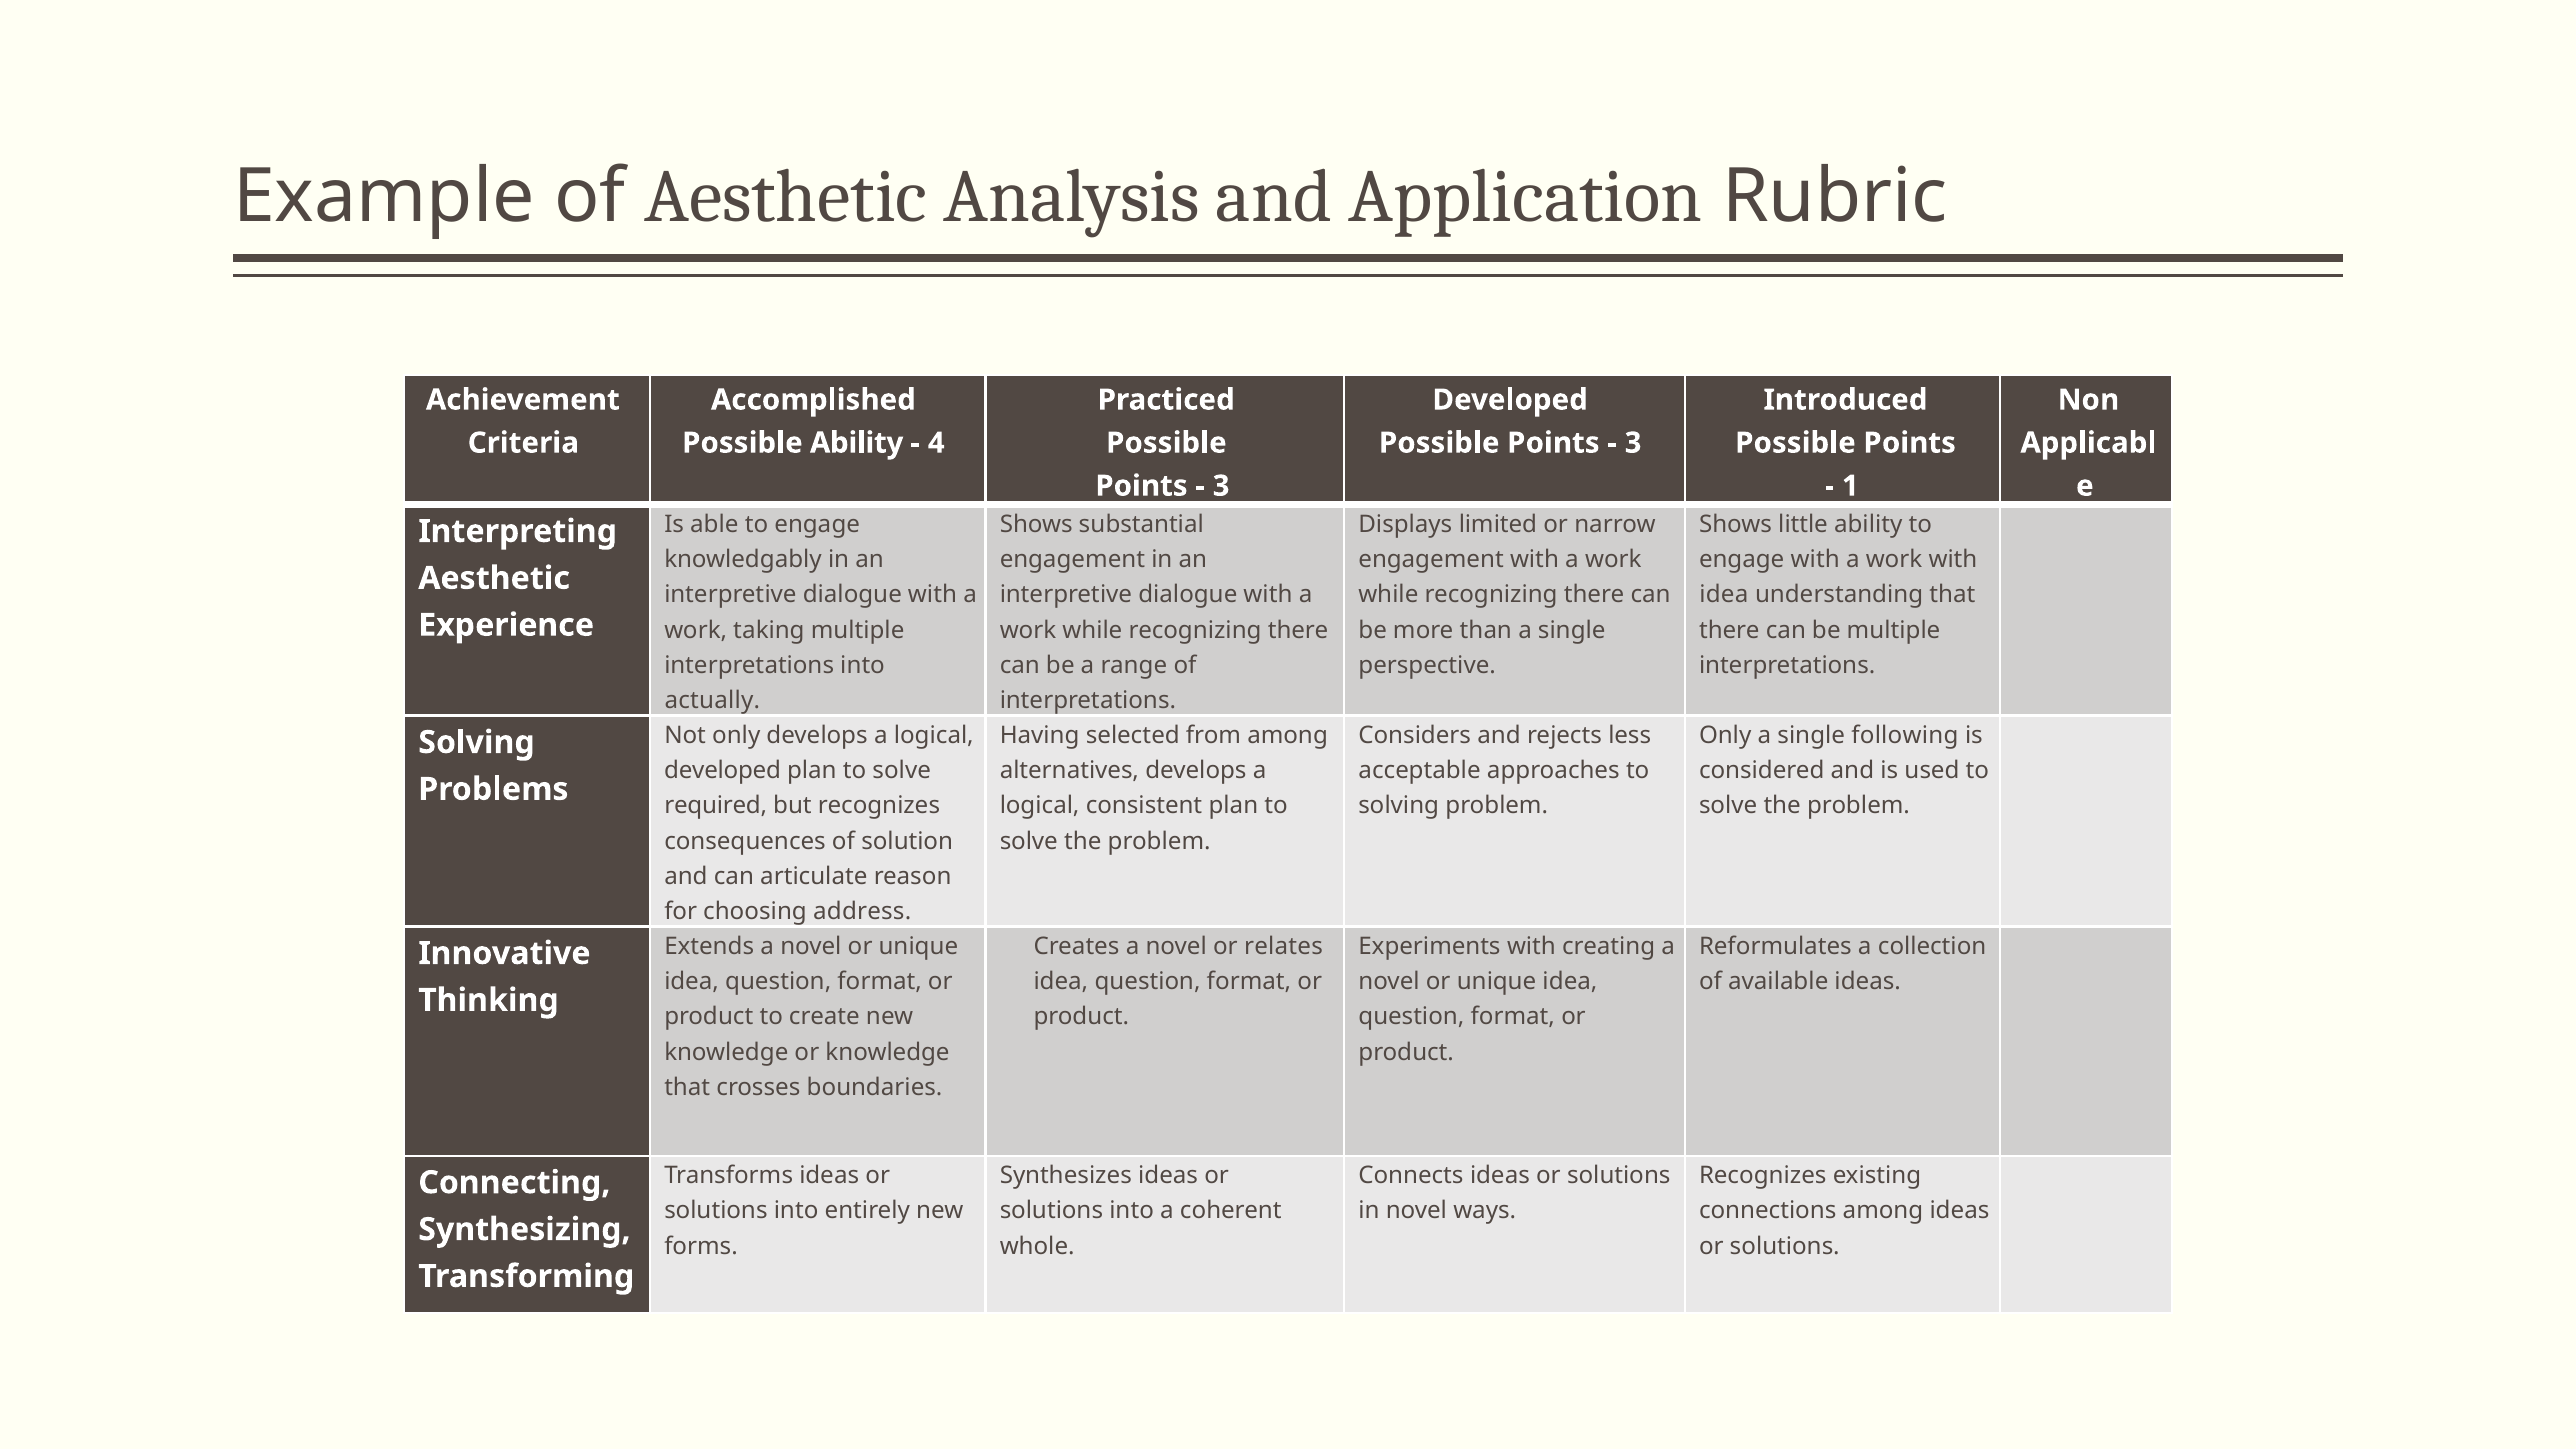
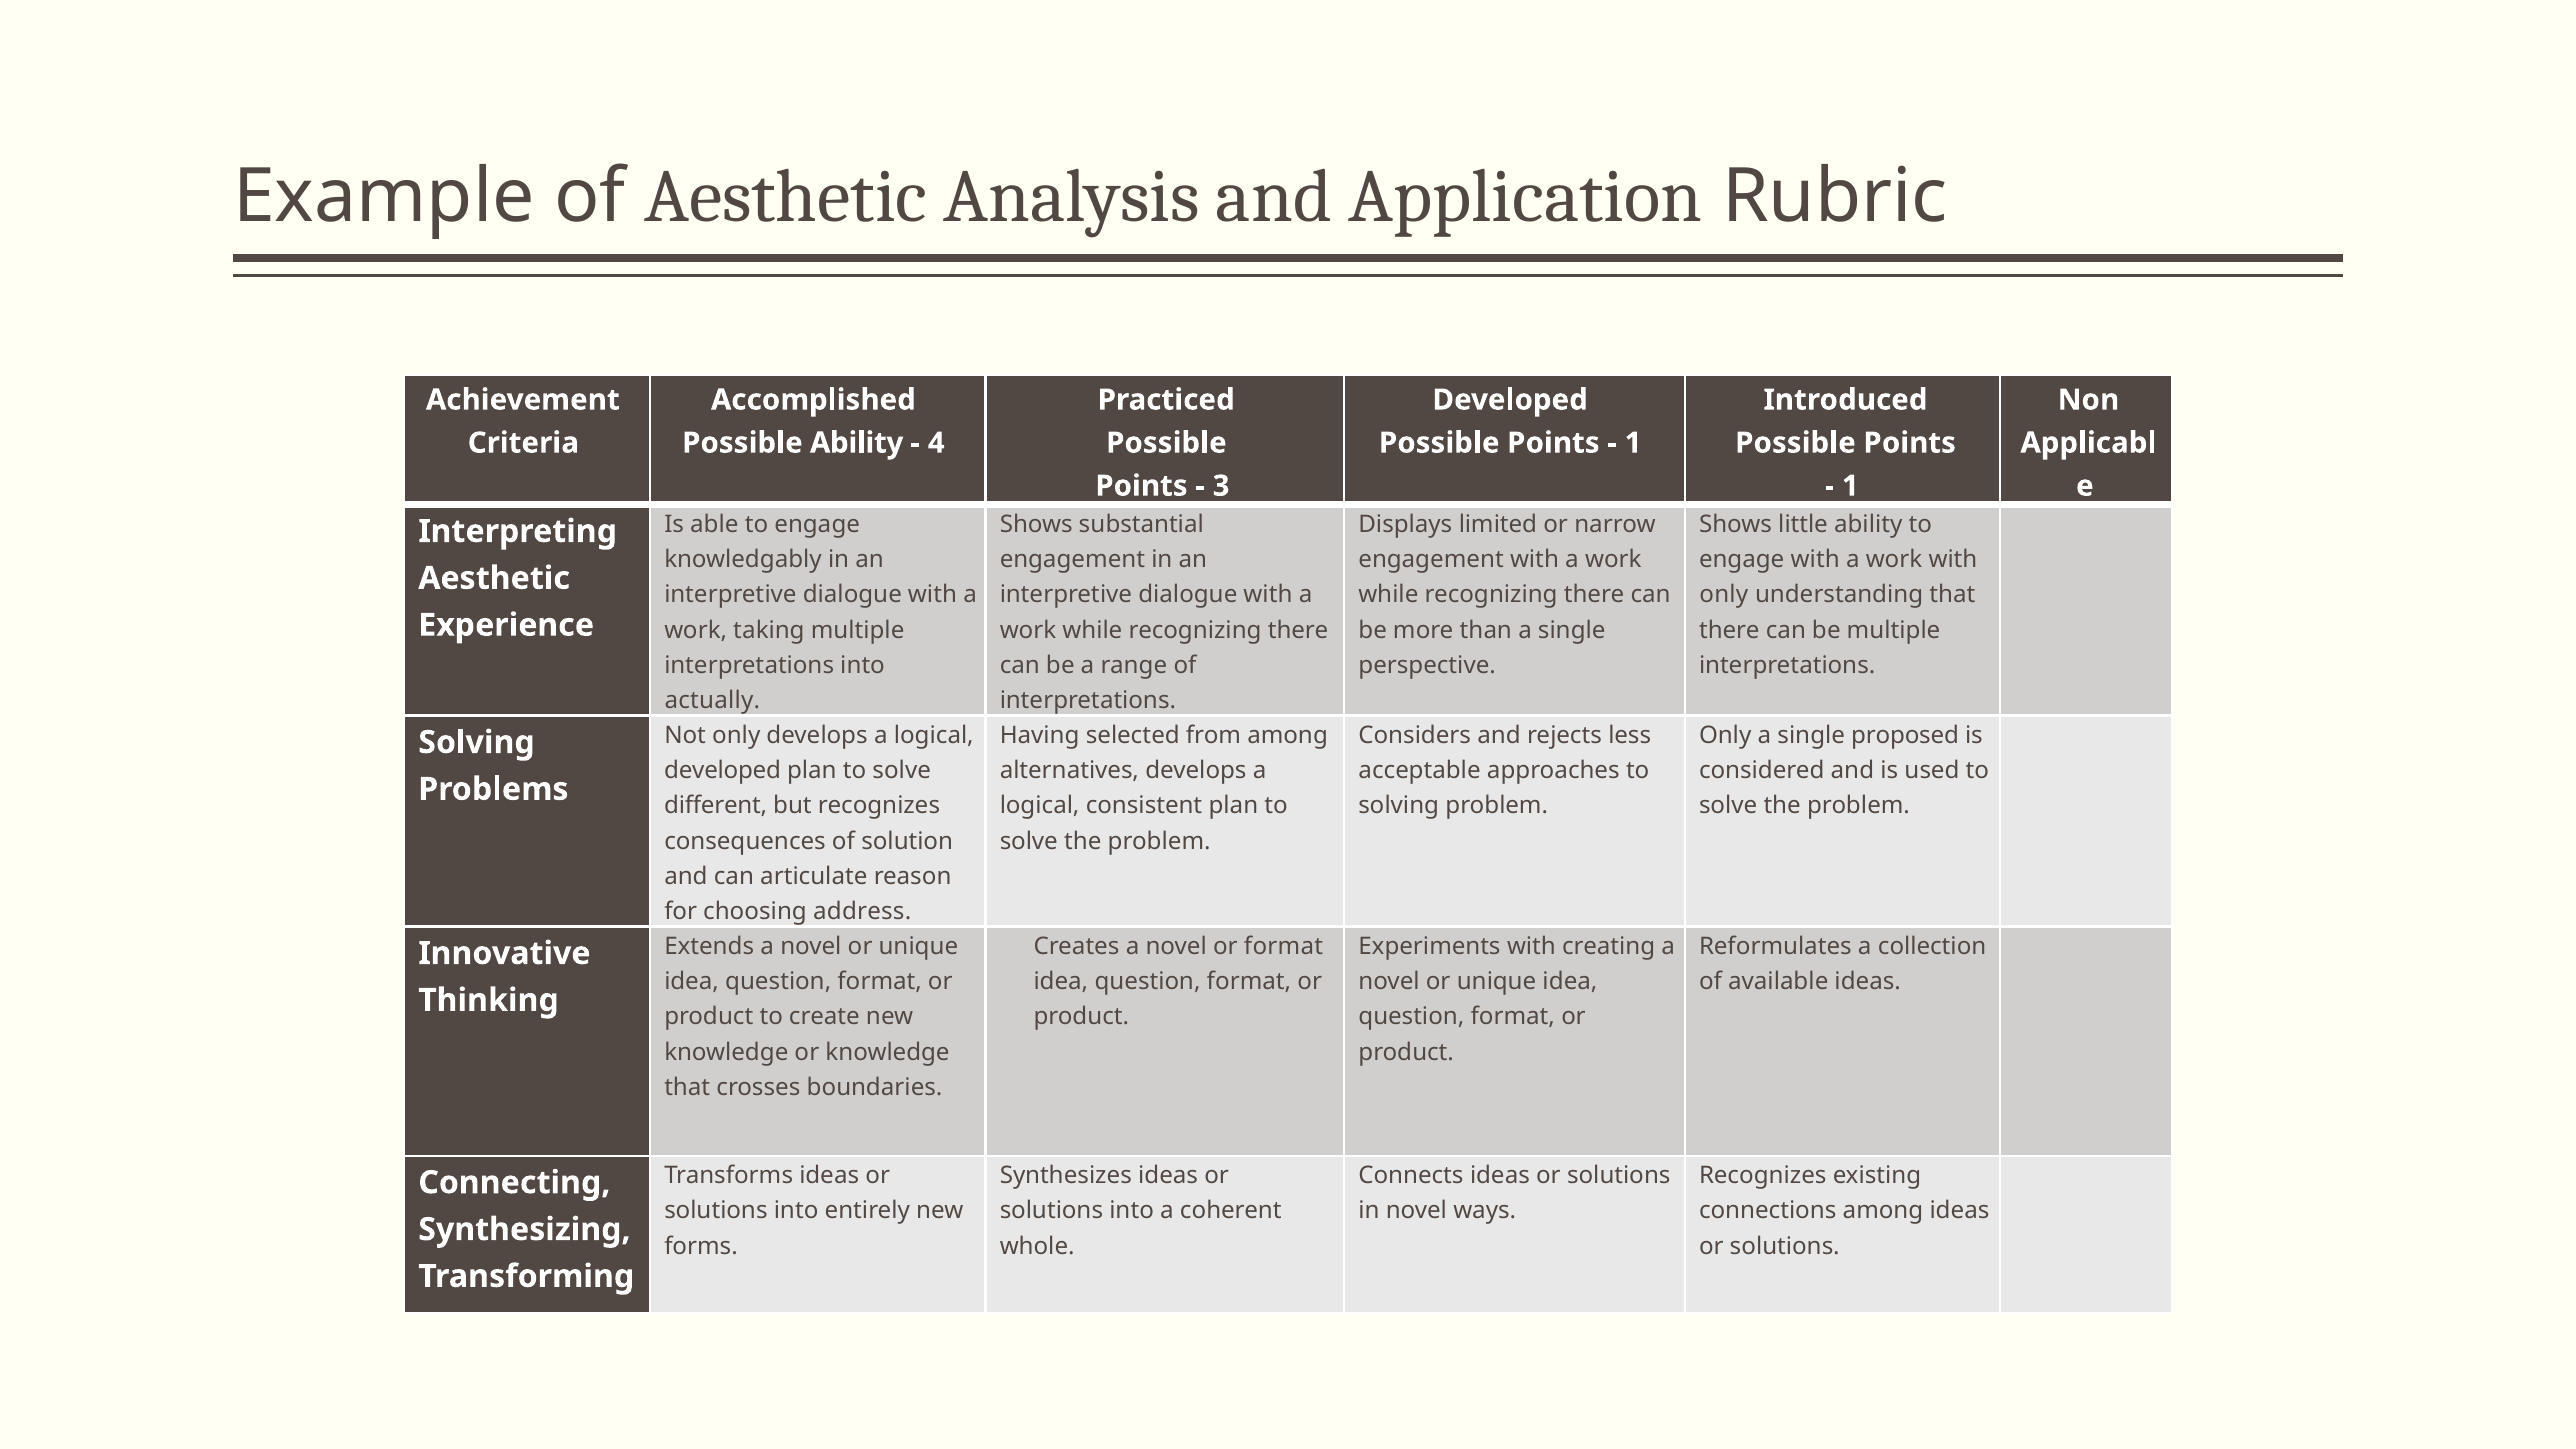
3 at (1633, 443): 3 -> 1
idea at (1724, 595): idea -> only
following: following -> proposed
required: required -> different
or relates: relates -> format
